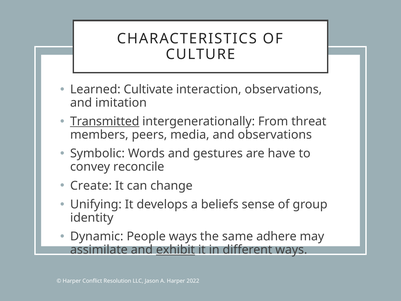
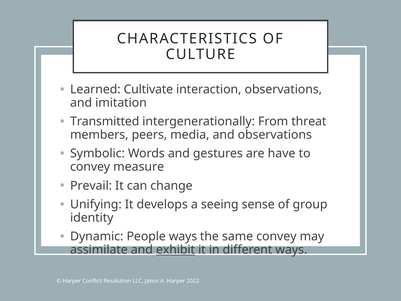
Transmitted underline: present -> none
reconcile: reconcile -> measure
Create: Create -> Prevail
beliefs: beliefs -> seeing
same adhere: adhere -> convey
